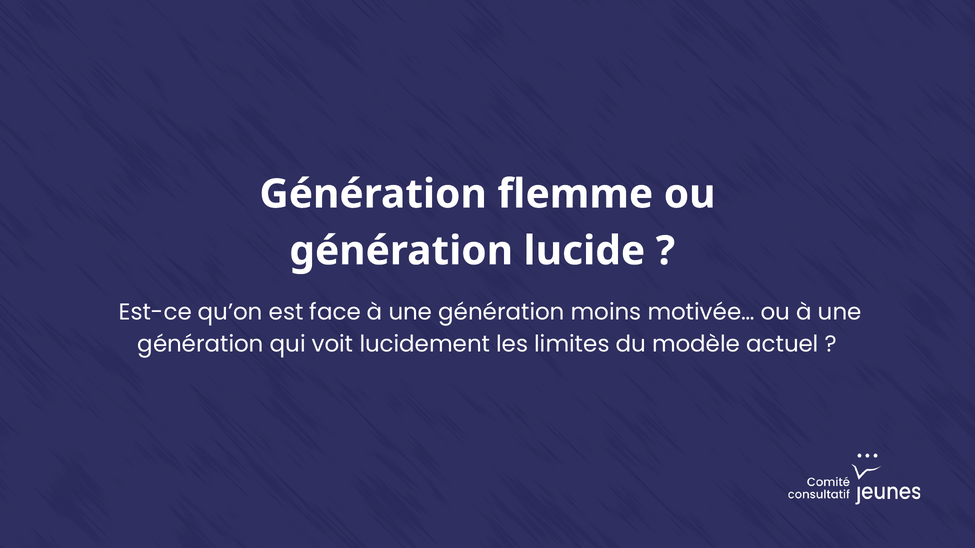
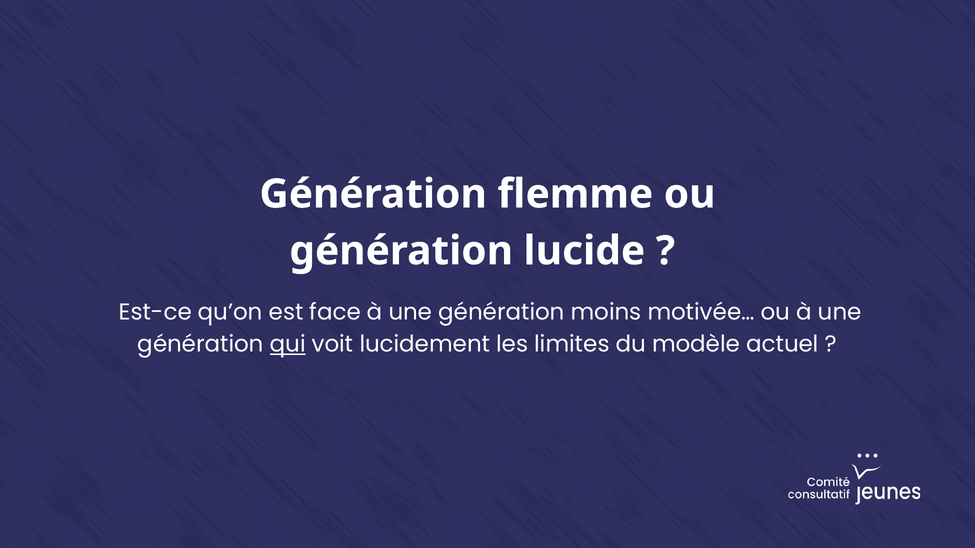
qui underline: none -> present
